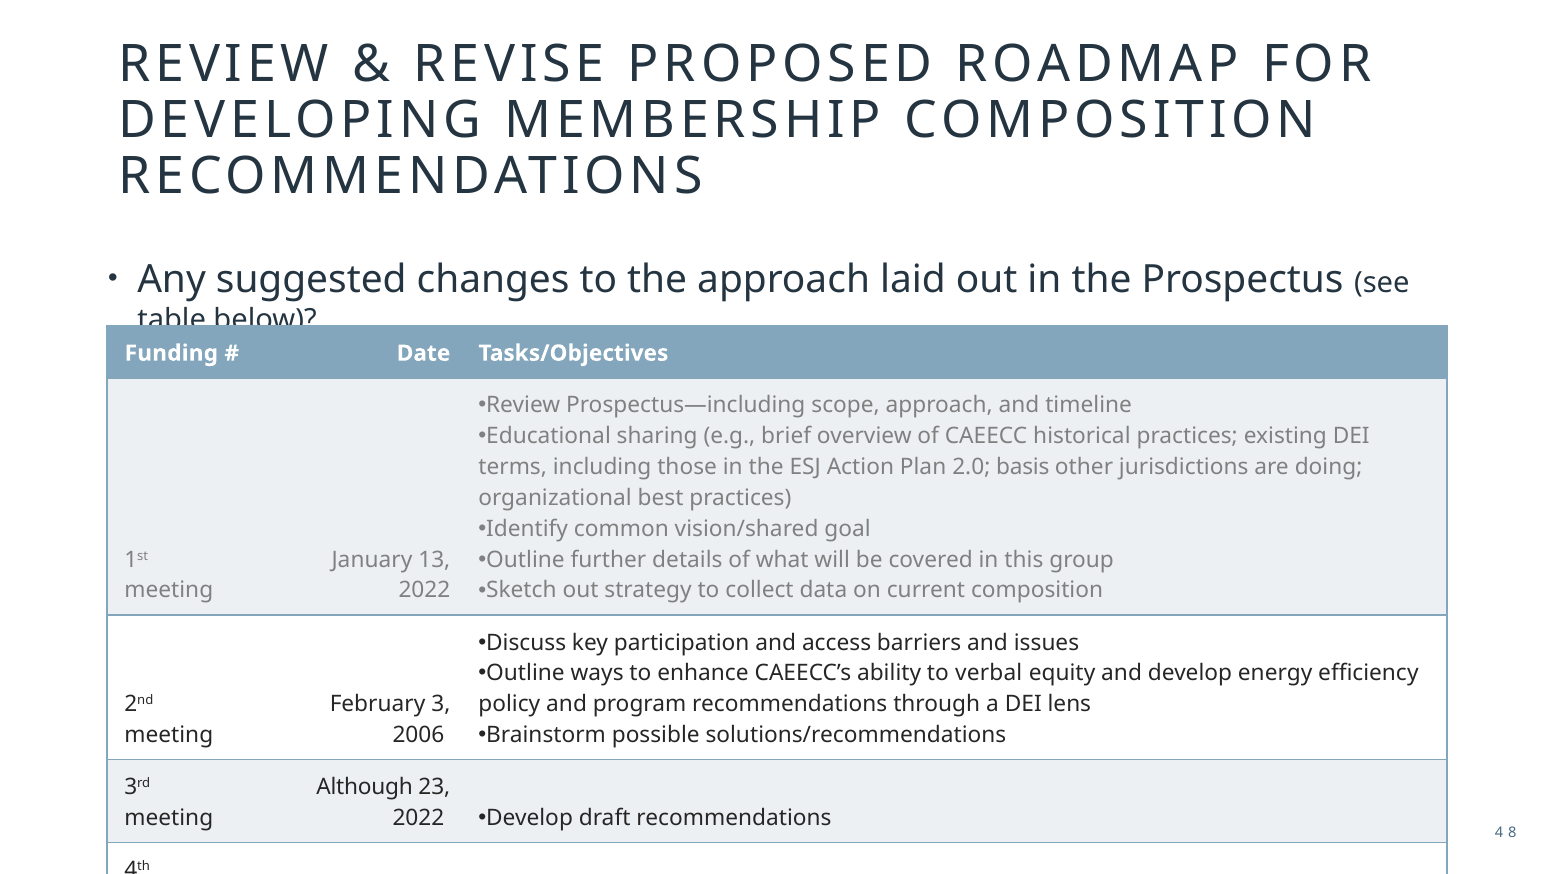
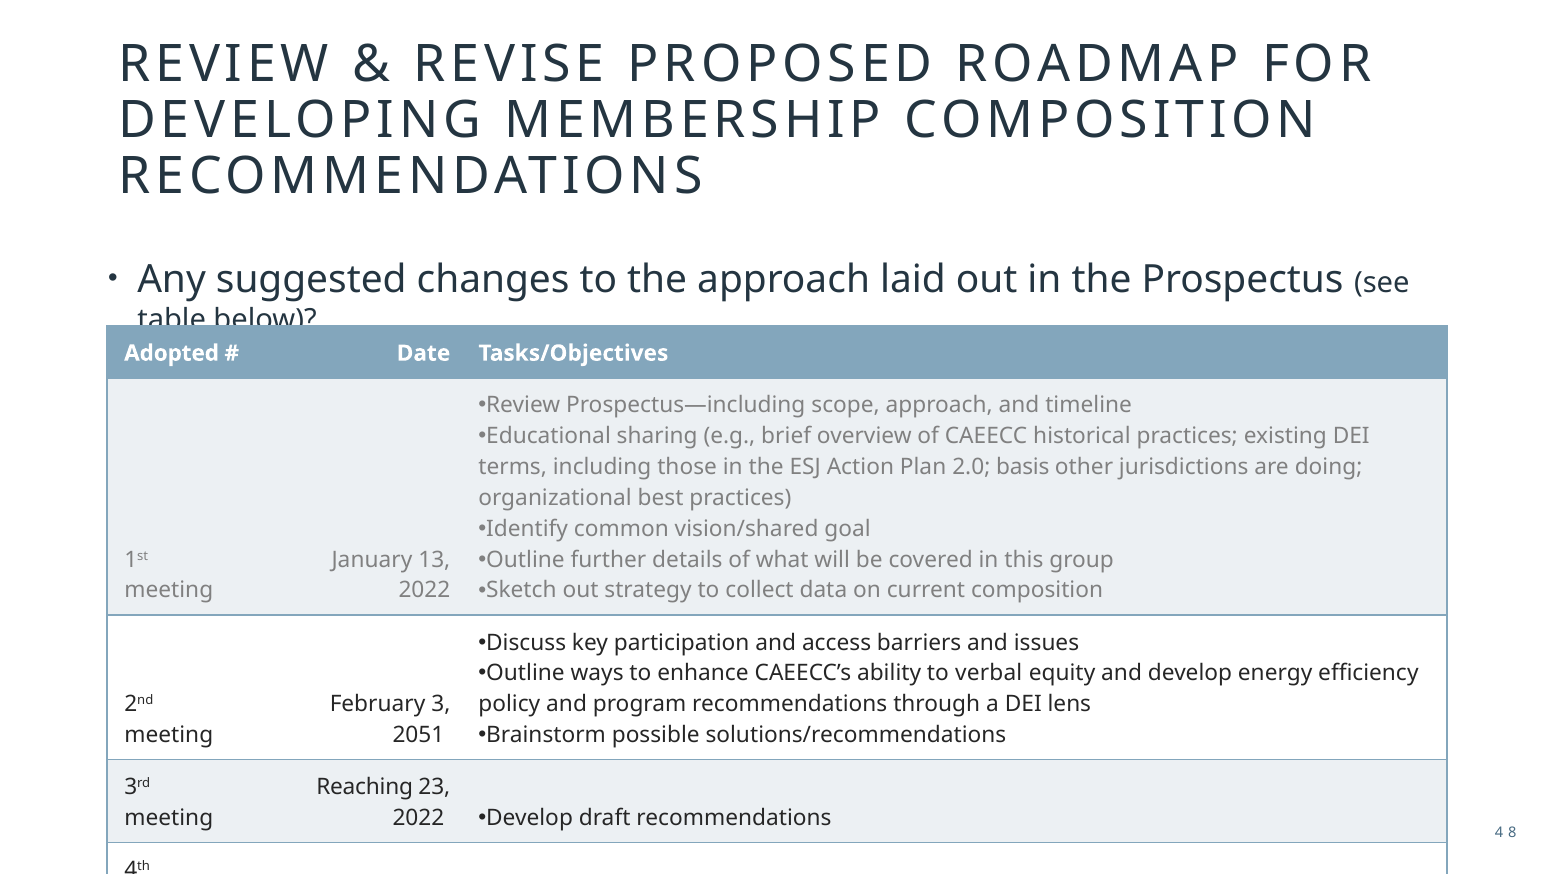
Funding: Funding -> Adopted
2006: 2006 -> 2051
Although: Although -> Reaching
